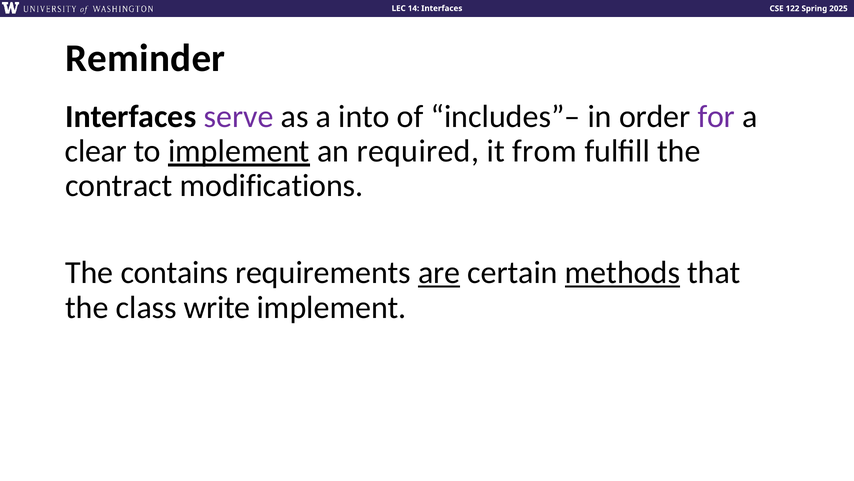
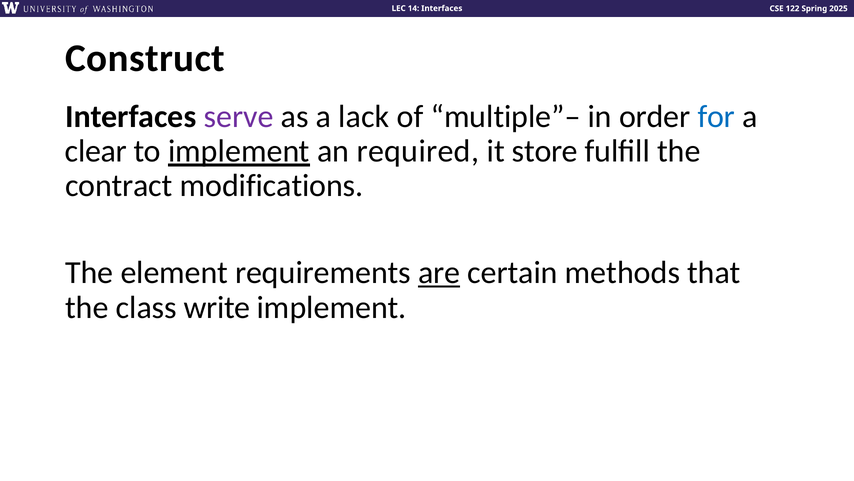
Reminder: Reminder -> Construct
into: into -> lack
includes”–: includes”– -> multiple”–
for colour: purple -> blue
from: from -> store
contains: contains -> element
methods underline: present -> none
